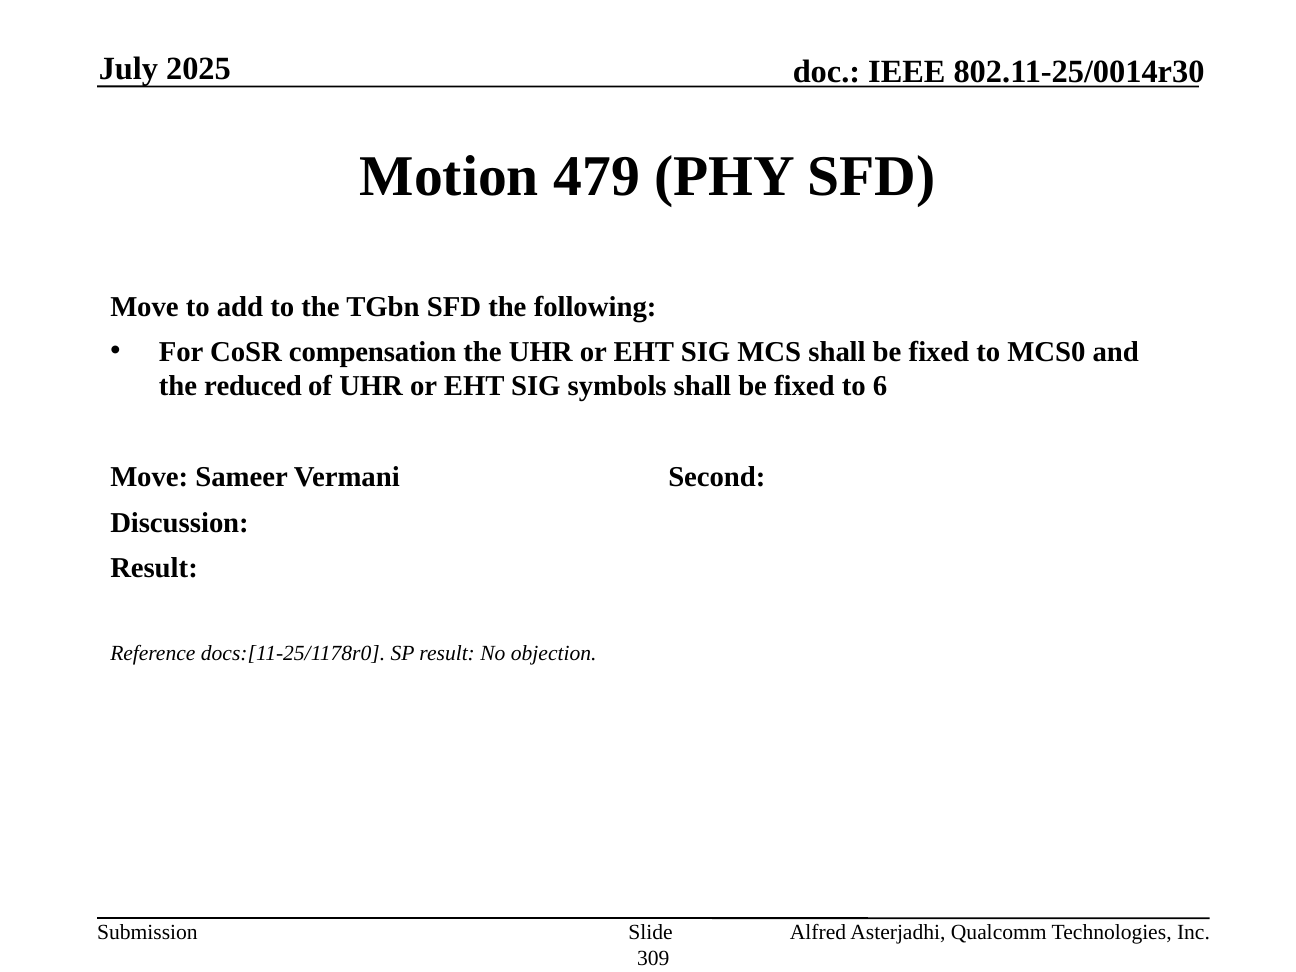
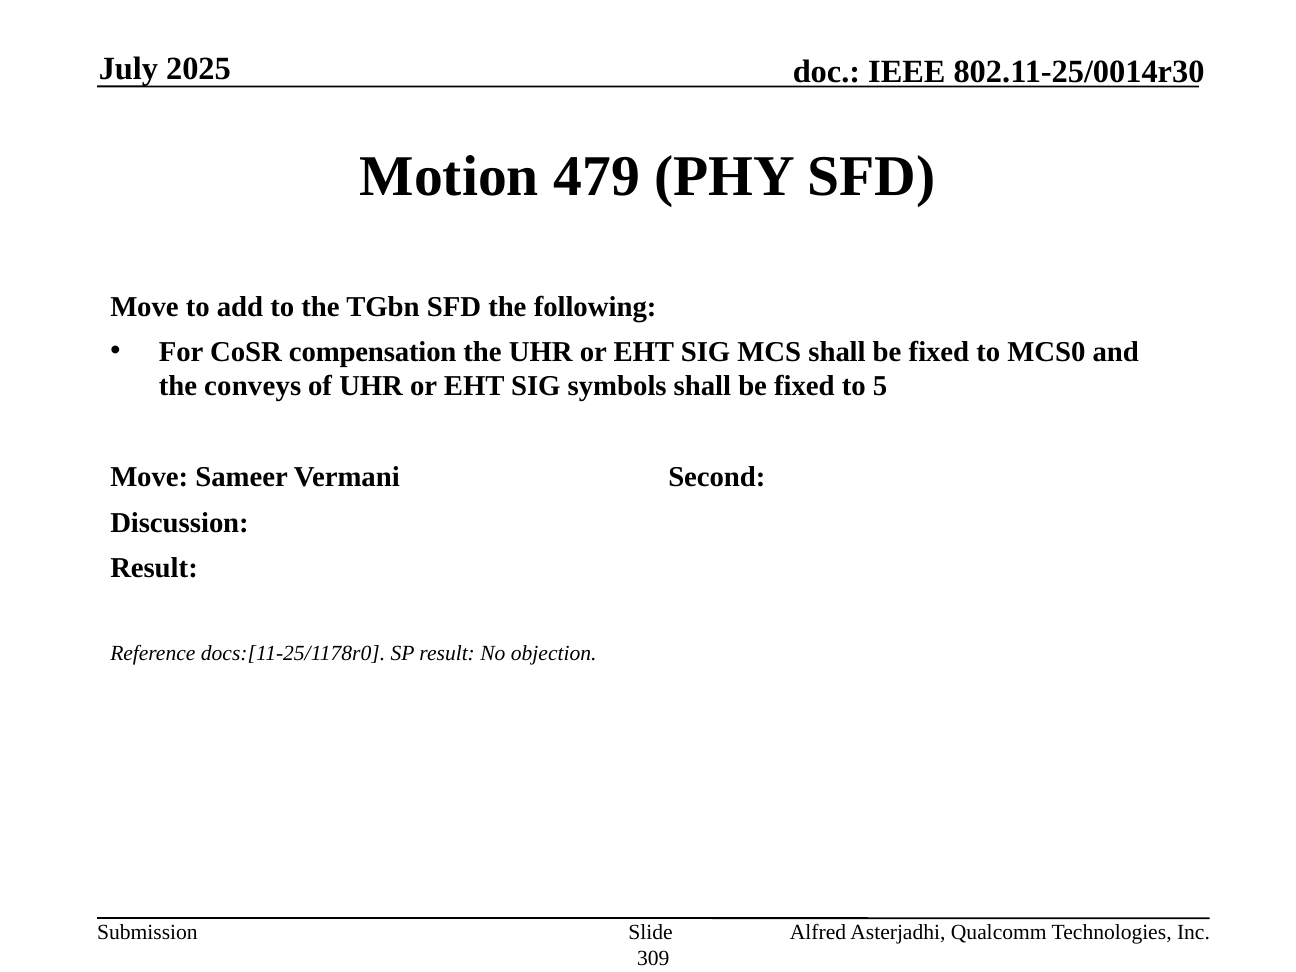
reduced: reduced -> conveys
6: 6 -> 5
